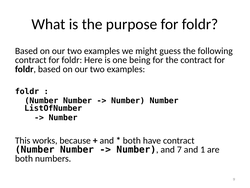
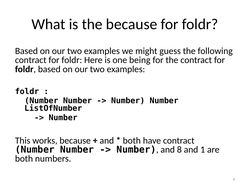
the purpose: purpose -> because
7: 7 -> 8
